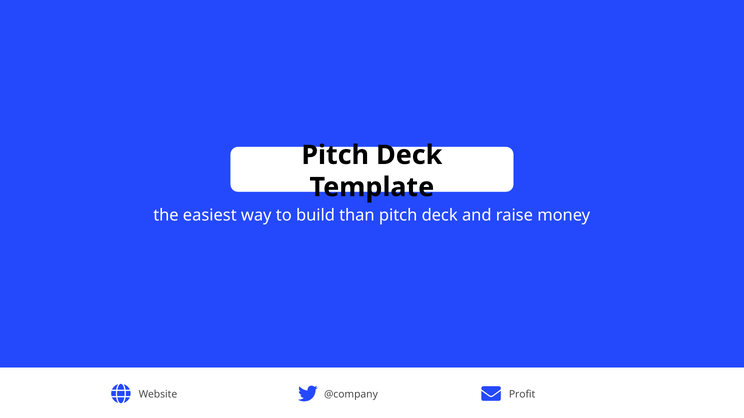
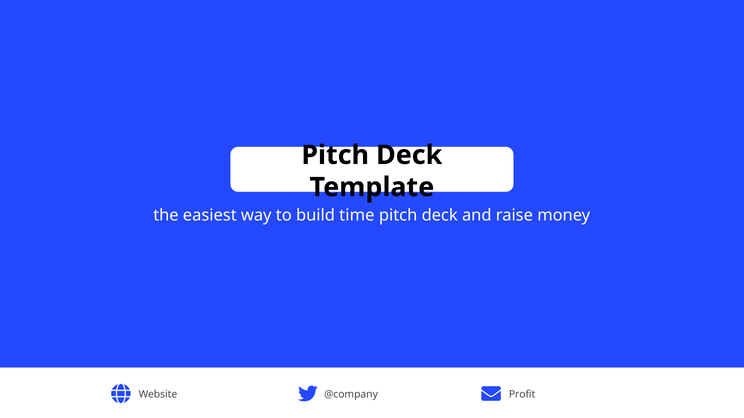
than: than -> time
